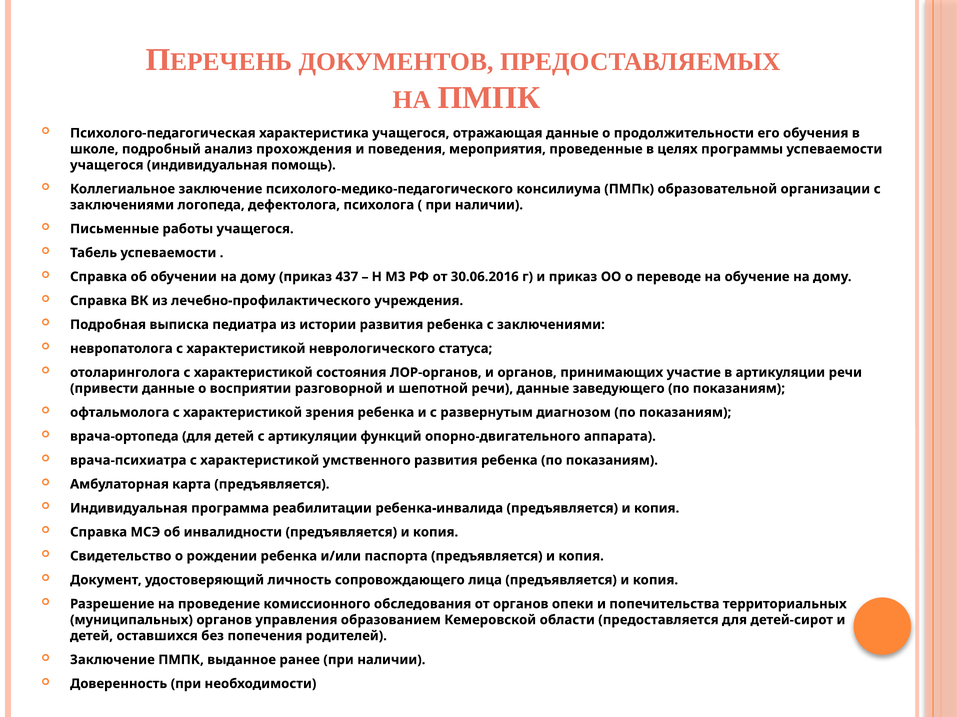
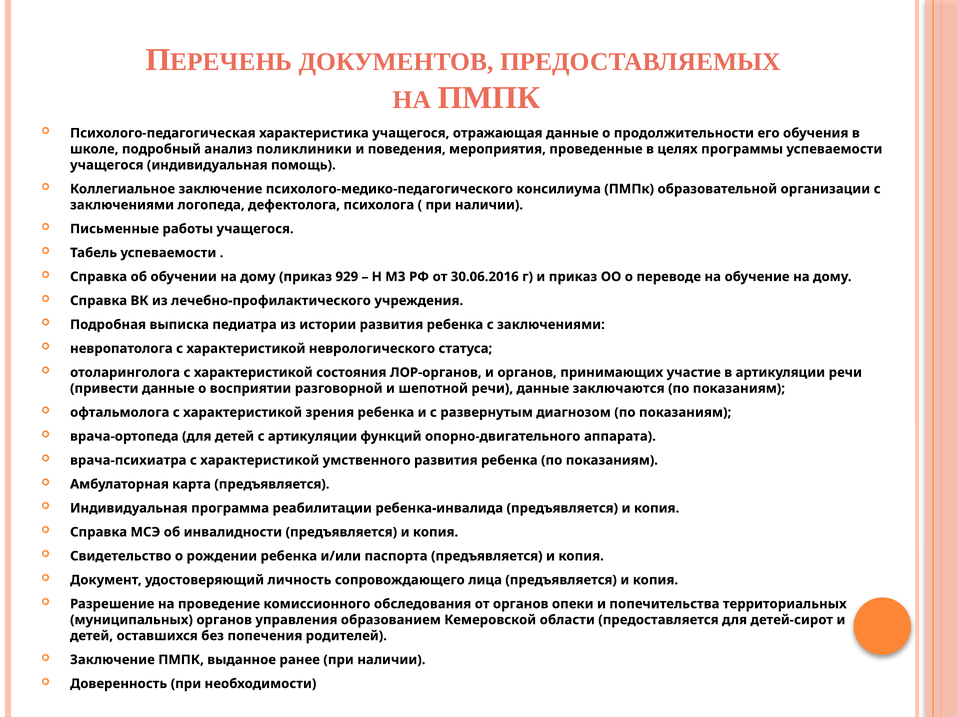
прохождения: прохождения -> поликлиники
437: 437 -> 929
заведующего: заведующего -> заключаются
